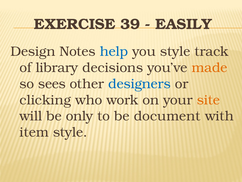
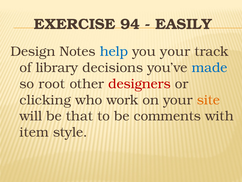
39: 39 -> 94
you style: style -> your
made colour: orange -> blue
sees: sees -> root
designers colour: blue -> red
only: only -> that
document: document -> comments
